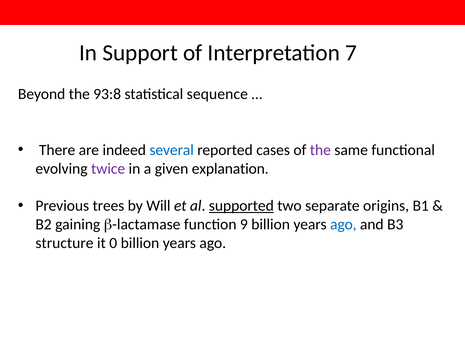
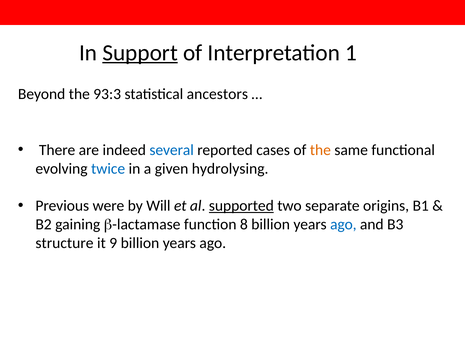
Support underline: none -> present
7: 7 -> 1
93:8: 93:8 -> 93:3
sequence: sequence -> ancestors
the at (320, 150) colour: purple -> orange
twice colour: purple -> blue
explanation: explanation -> hydrolysing
trees: trees -> were
9: 9 -> 8
0: 0 -> 9
